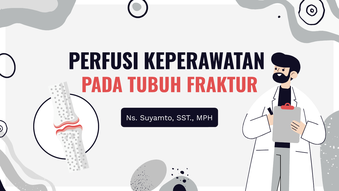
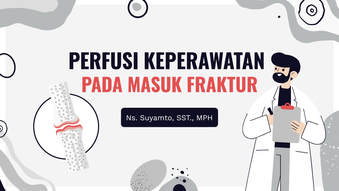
TUBUH: TUBUH -> MASUK
